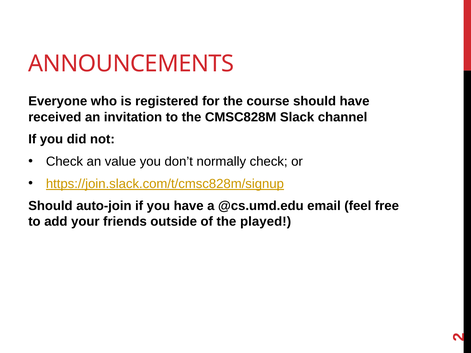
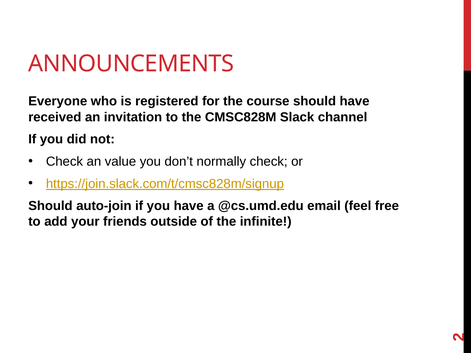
played: played -> infinite
